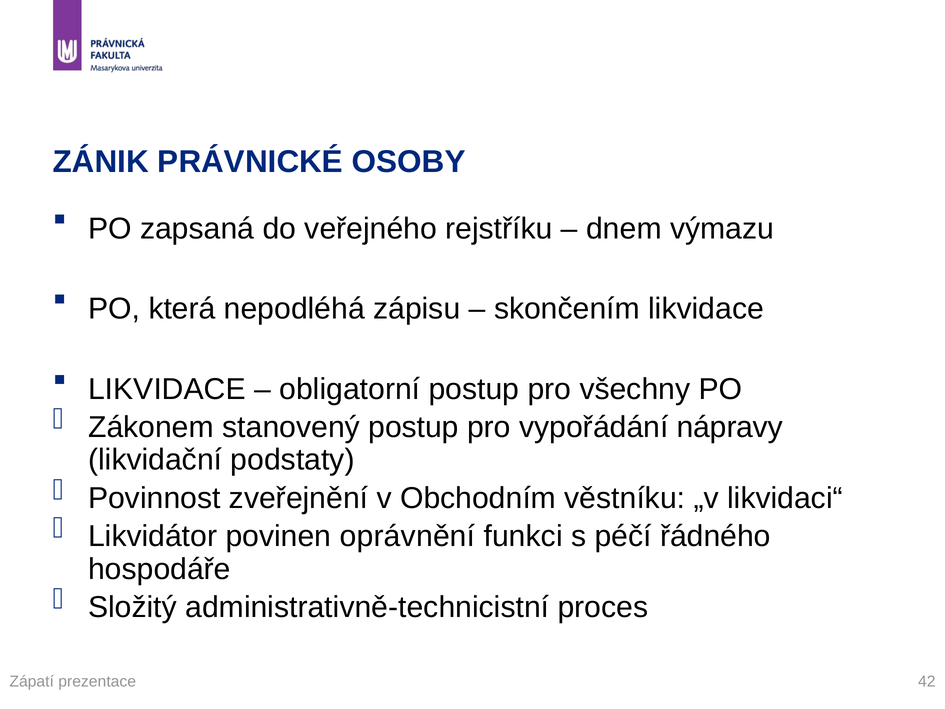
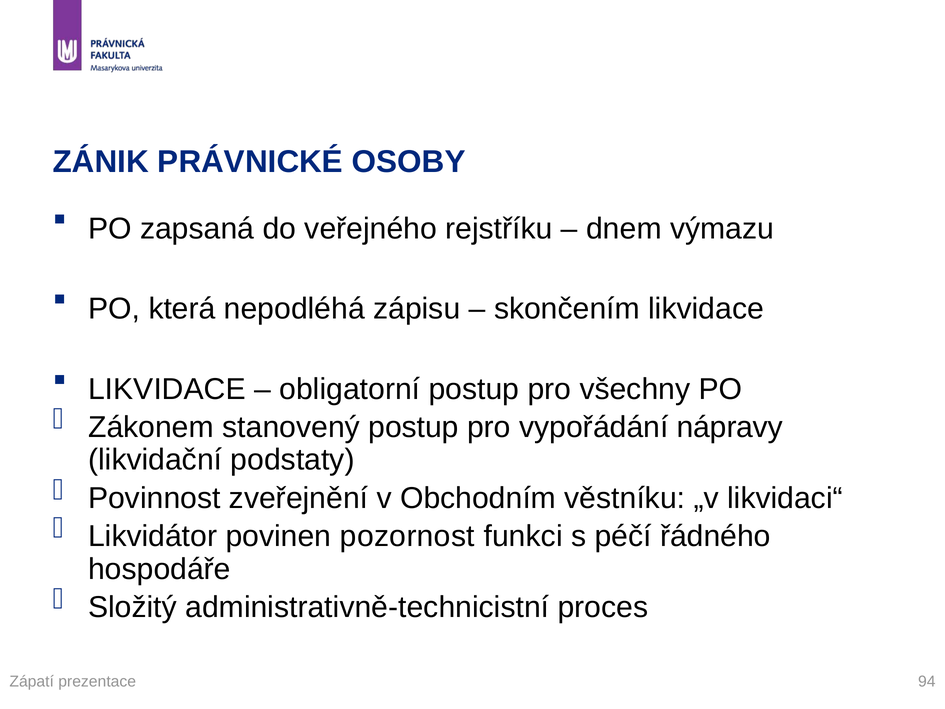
oprávnění: oprávnění -> pozornost
42: 42 -> 94
